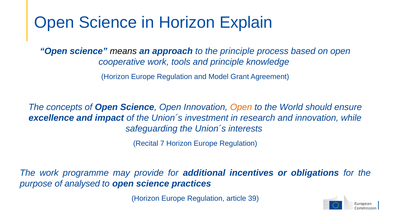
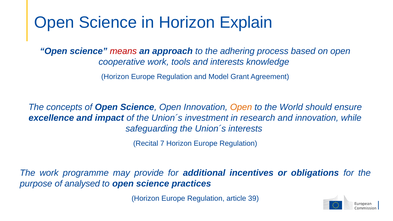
means colour: black -> red
the principle: principle -> adhering
and principle: principle -> interests
